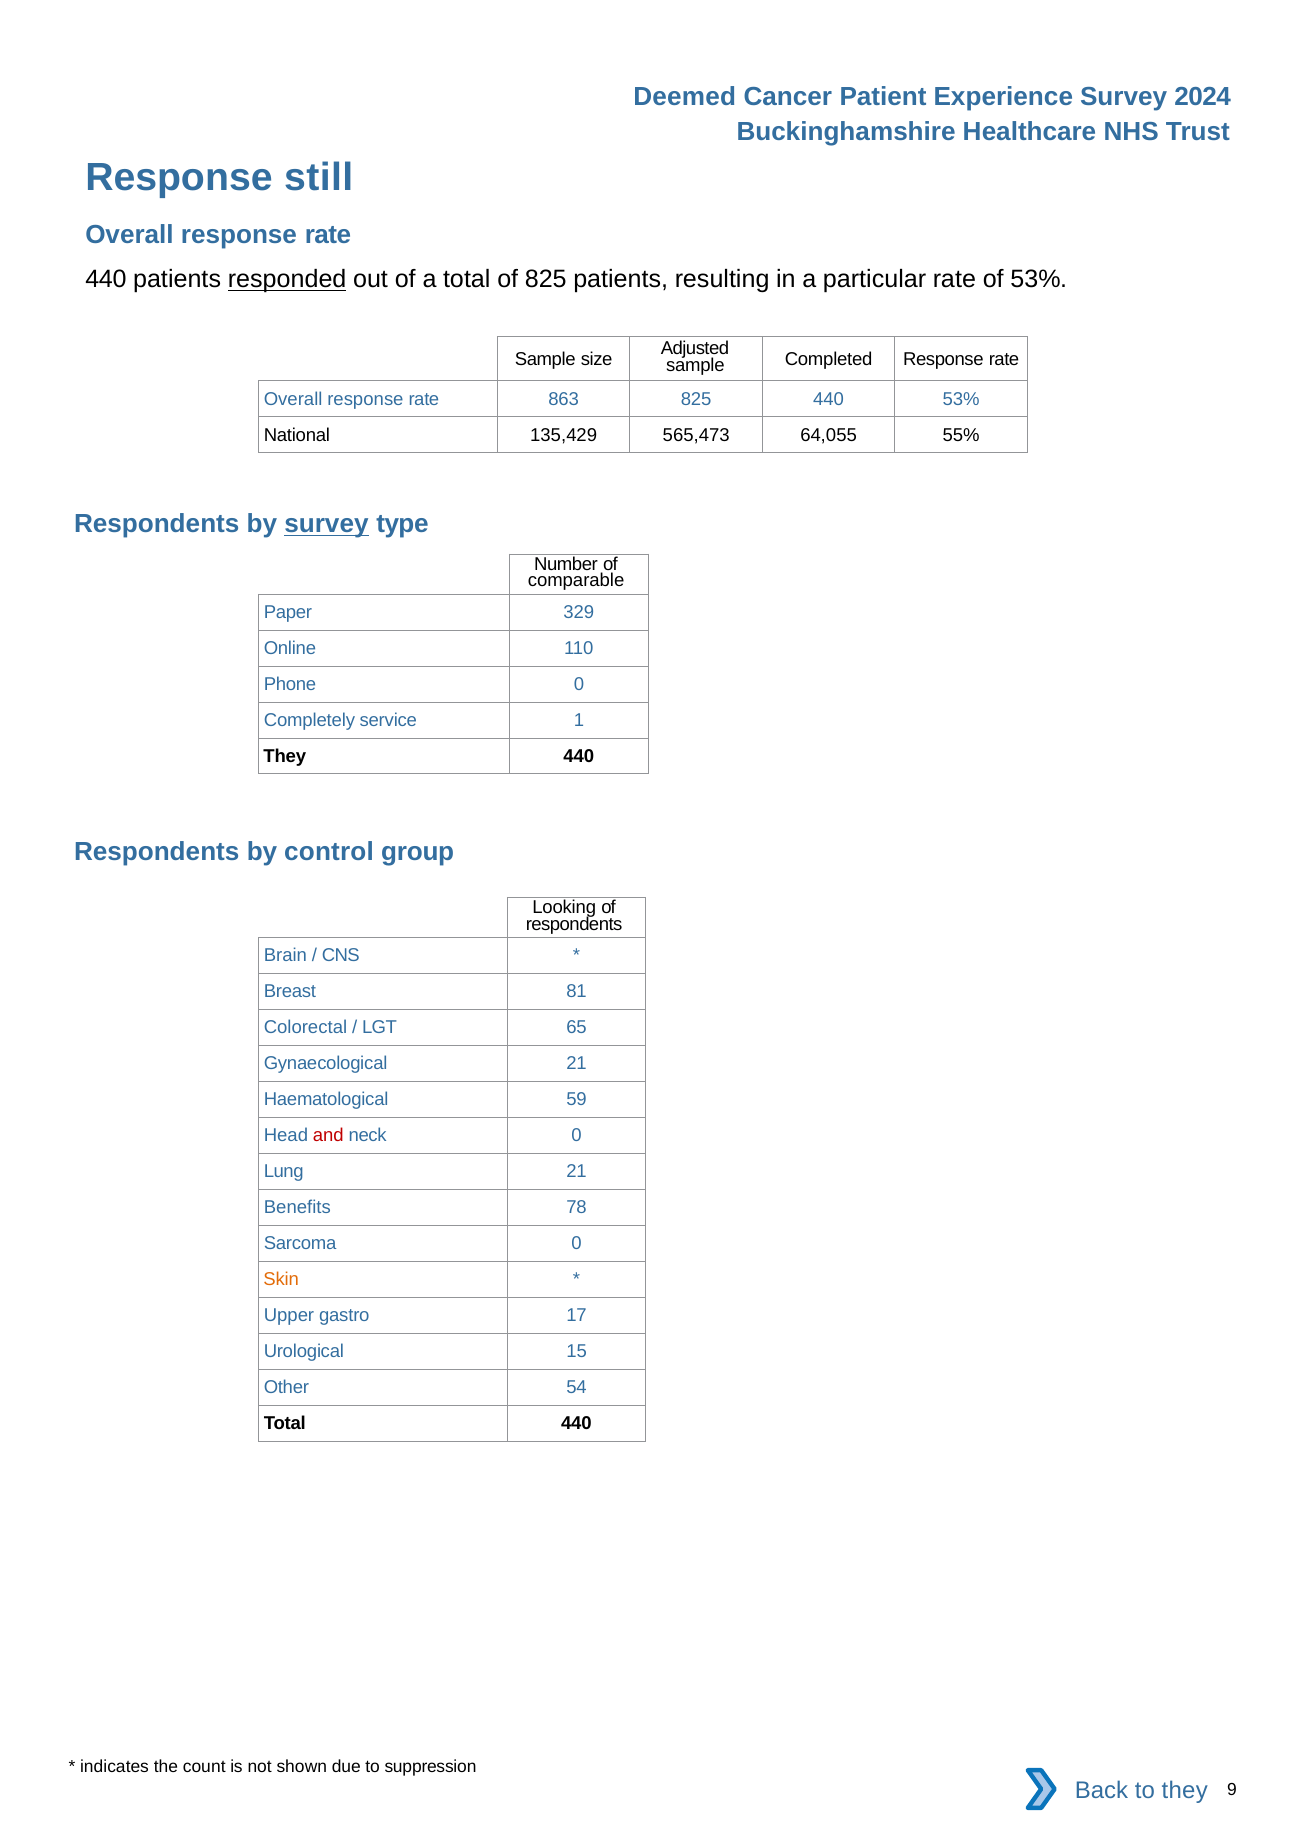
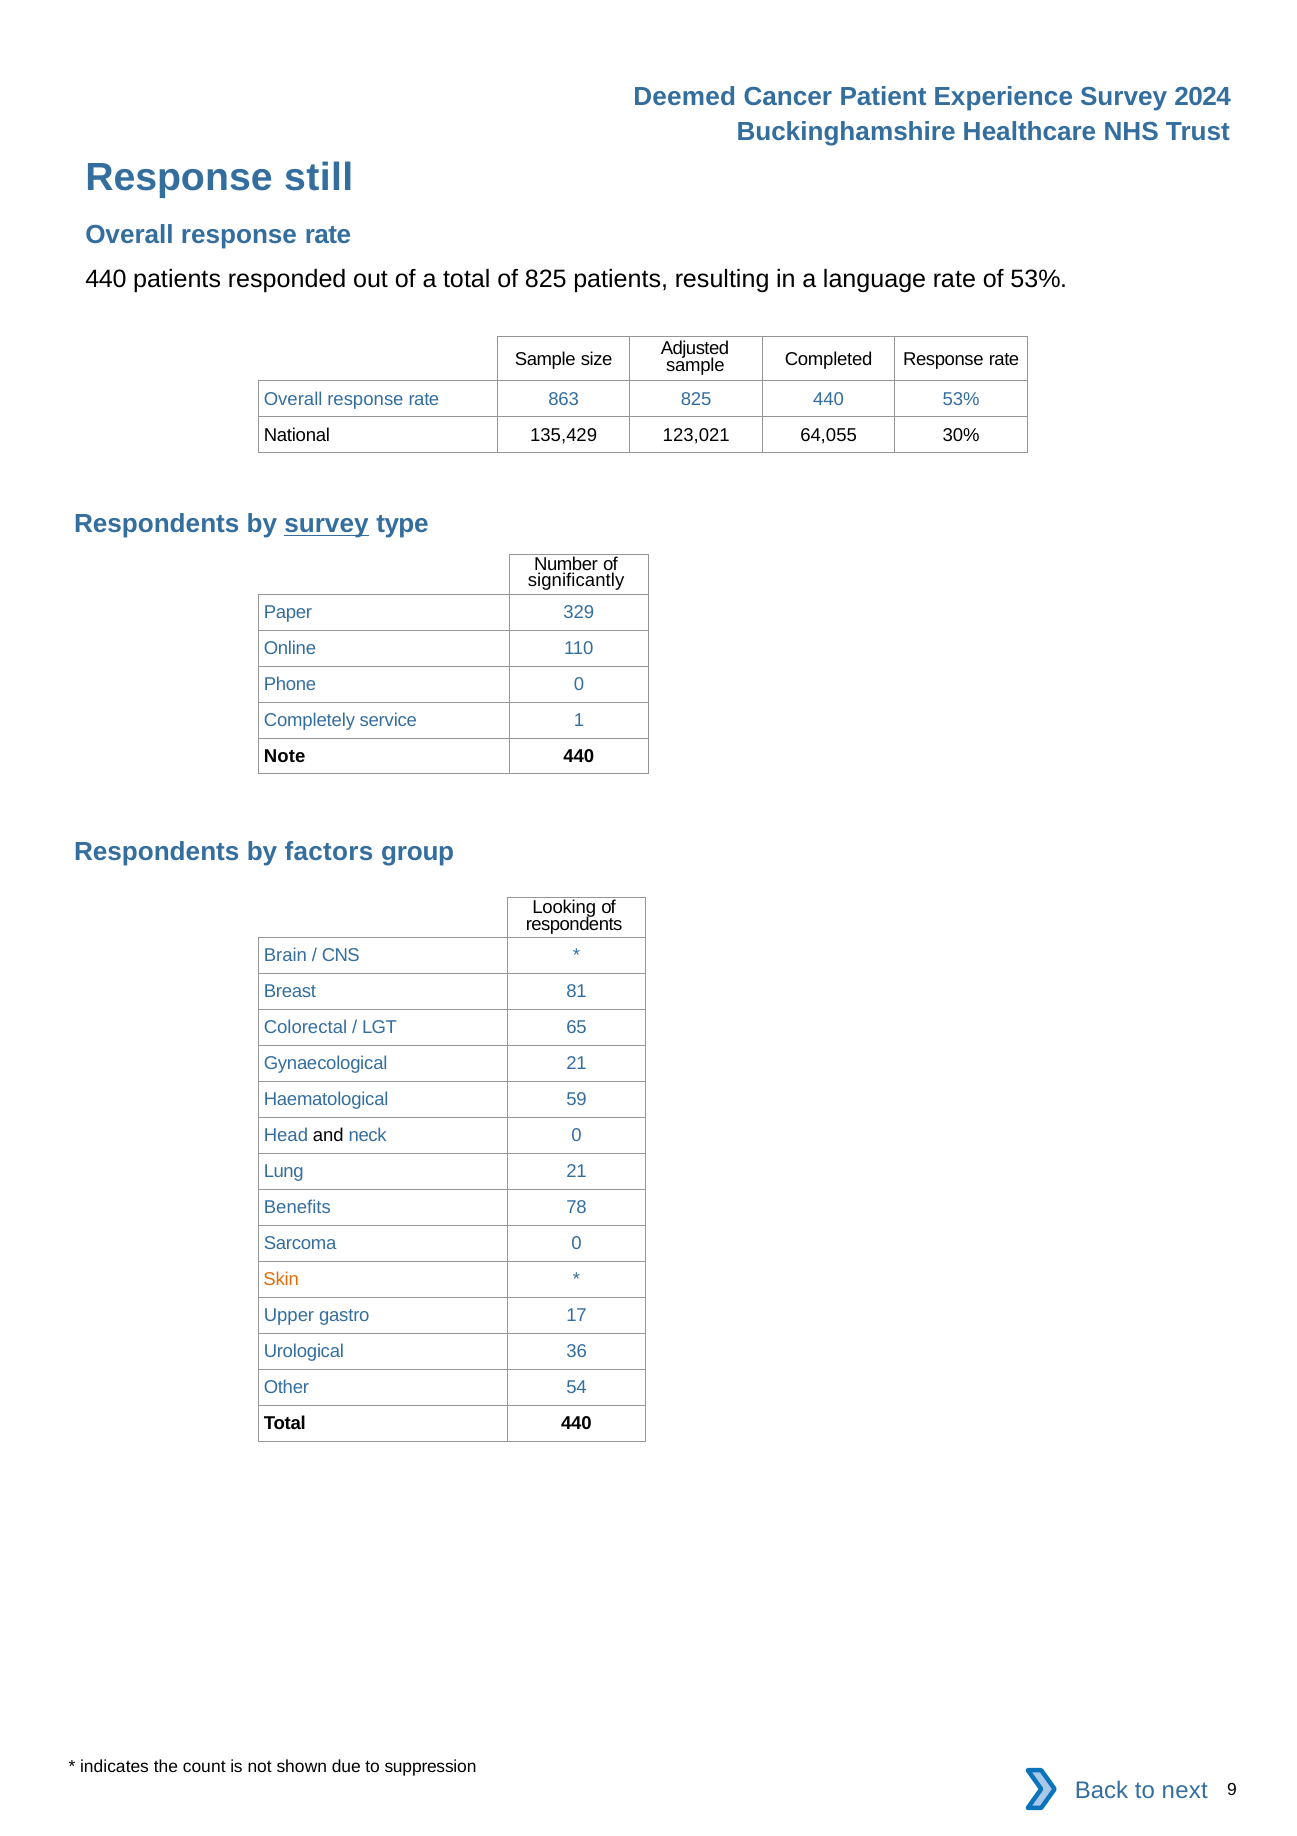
responded underline: present -> none
particular: particular -> language
565,473: 565,473 -> 123,021
55%: 55% -> 30%
comparable: comparable -> significantly
They at (285, 756): They -> Note
control: control -> factors
and colour: red -> black
15: 15 -> 36
to they: they -> next
